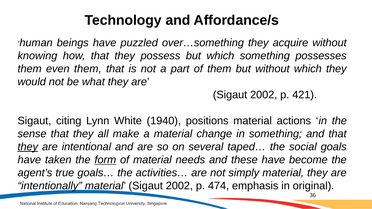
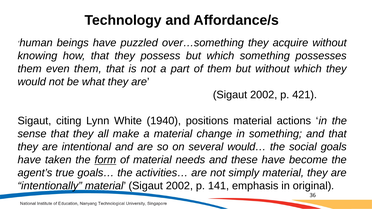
they at (28, 147) underline: present -> none
taped…: taped… -> would…
474: 474 -> 141
